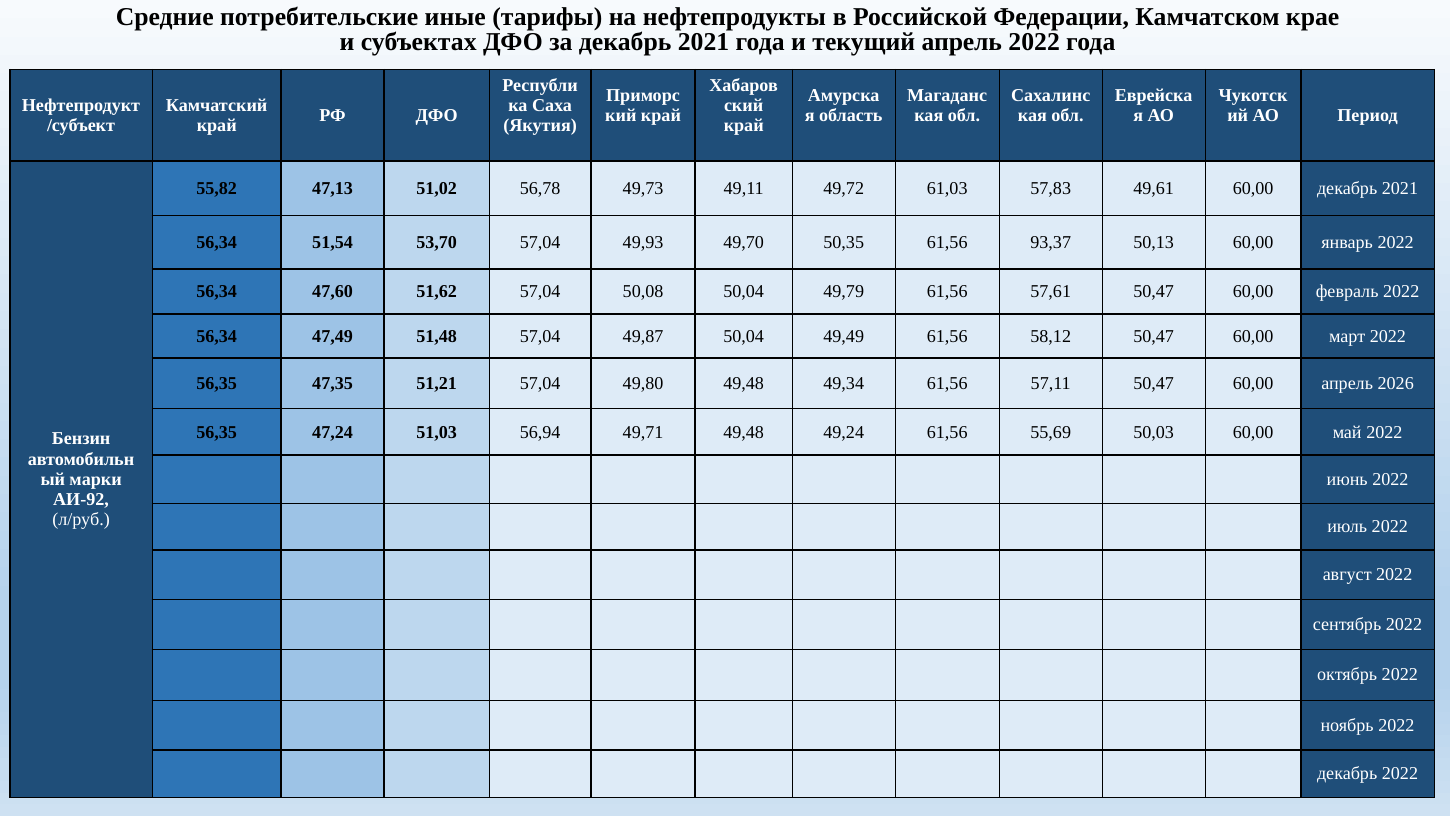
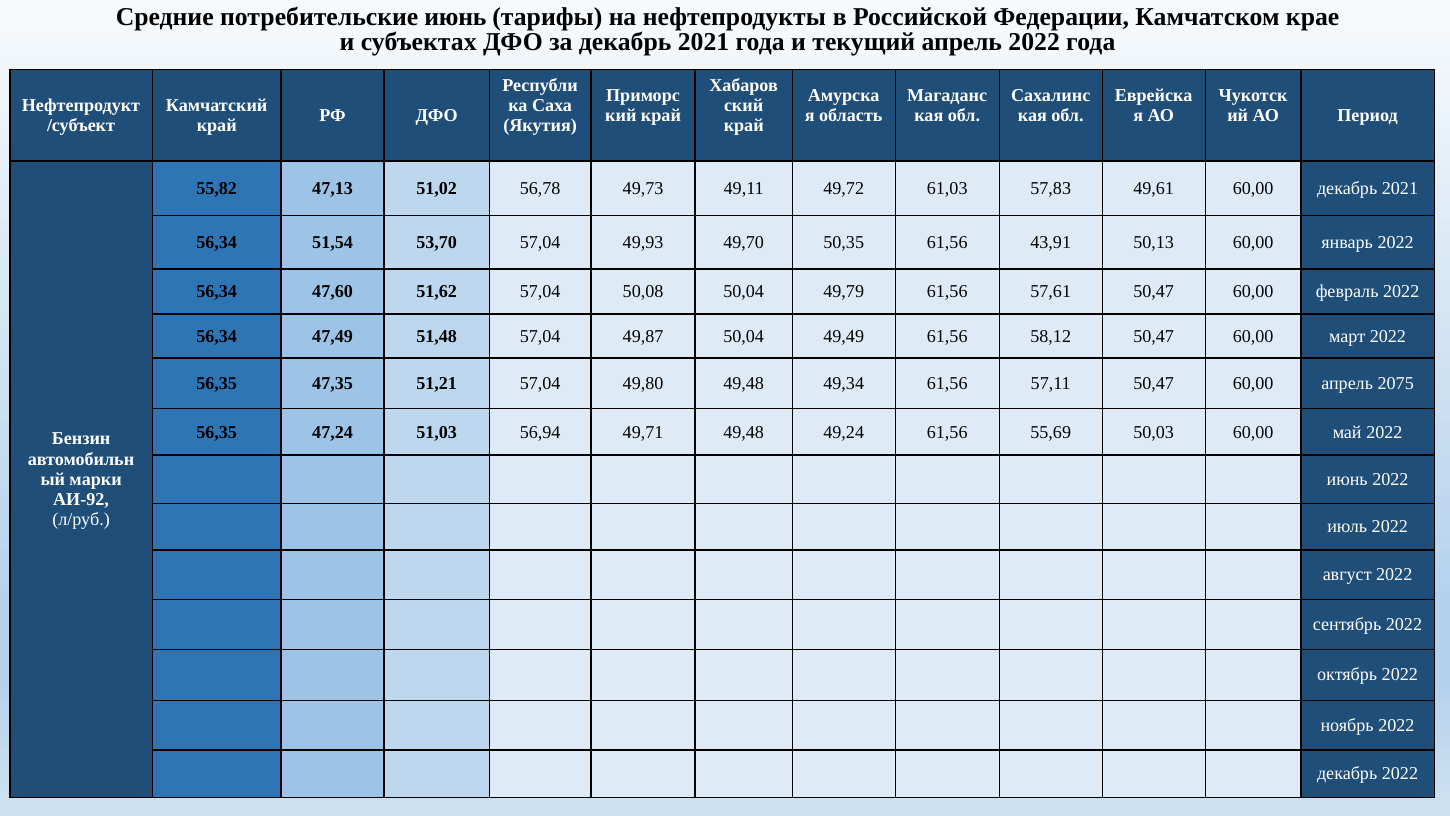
потребительские иные: иные -> июнь
93,37: 93,37 -> 43,91
2026: 2026 -> 2075
